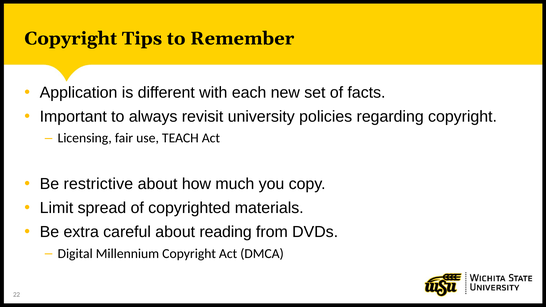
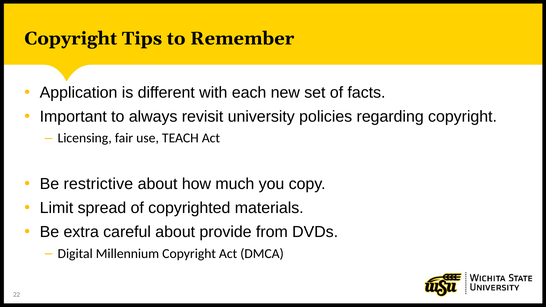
reading: reading -> provide
